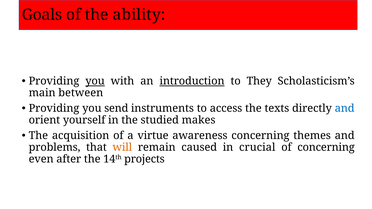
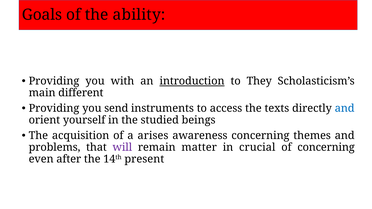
you at (95, 81) underline: present -> none
between: between -> different
makes: makes -> beings
virtue: virtue -> arises
will colour: orange -> purple
caused: caused -> matter
projects: projects -> present
